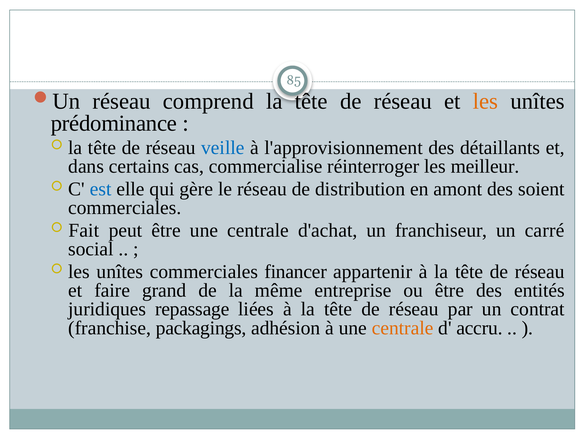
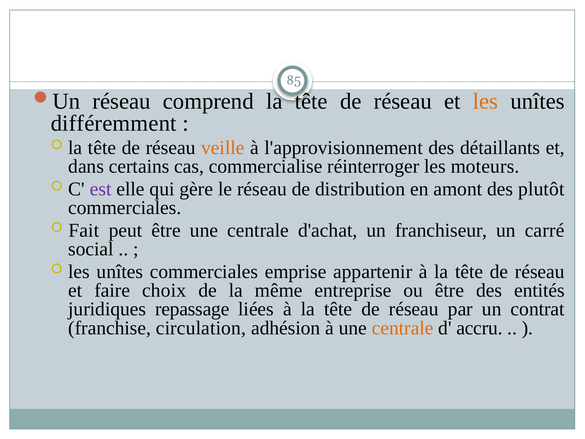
prédominance: prédominance -> différemment
veille colour: blue -> orange
meilleur: meilleur -> moteurs
est colour: blue -> purple
soient: soient -> plutôt
financer: financer -> emprise
grand: grand -> choix
packagings: packagings -> circulation
